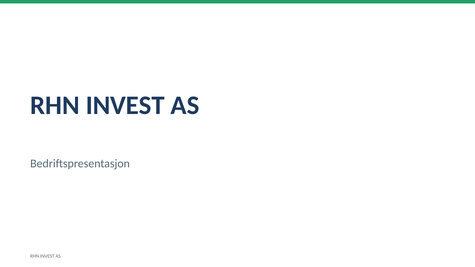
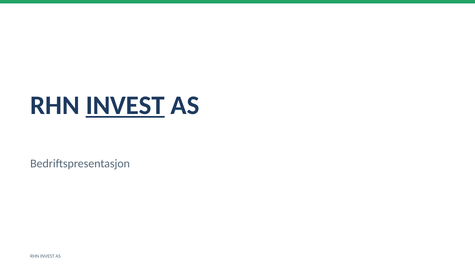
INVEST at (125, 105) underline: none -> present
